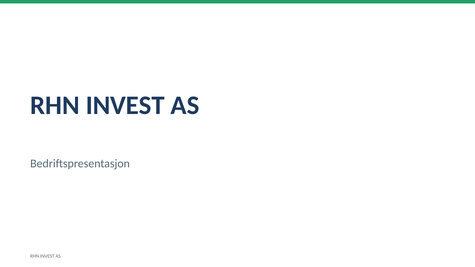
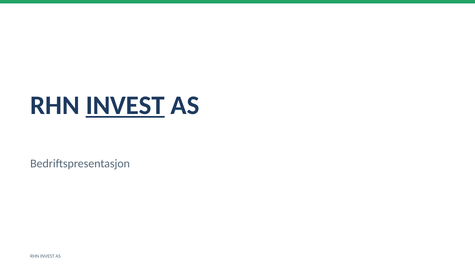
INVEST at (125, 105) underline: none -> present
